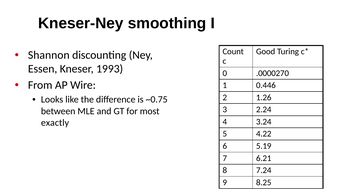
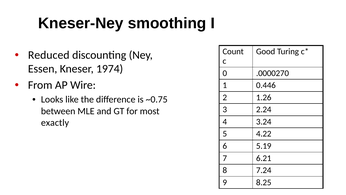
Shannon: Shannon -> Reduced
1993: 1993 -> 1974
